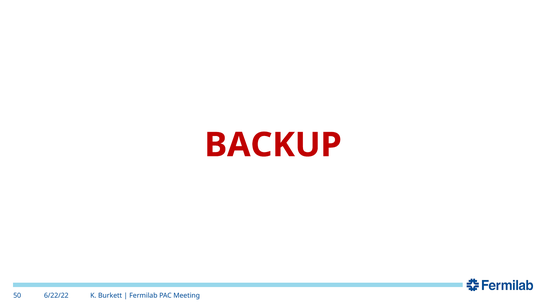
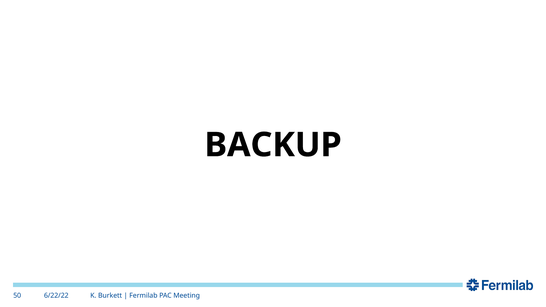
BACKUP colour: red -> black
